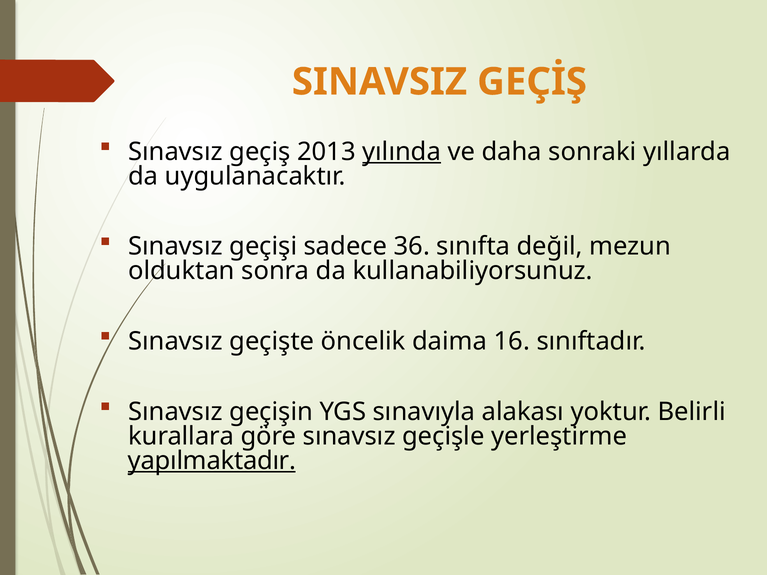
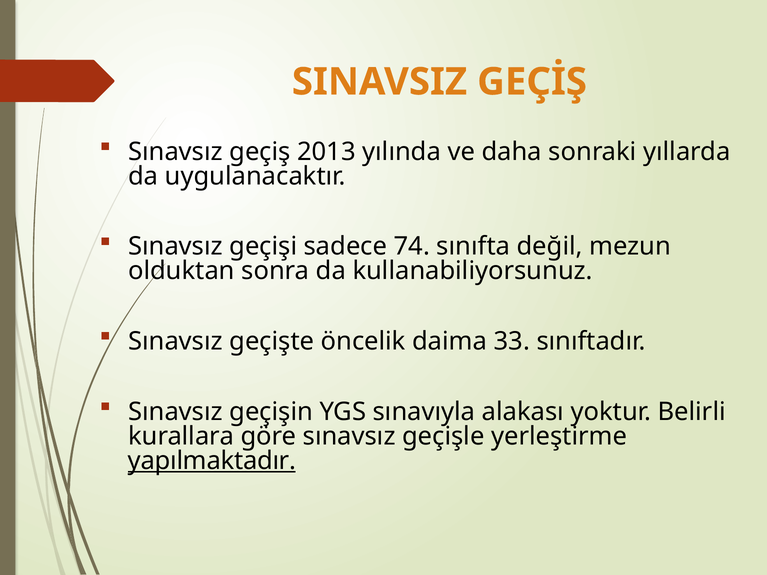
yılında underline: present -> none
36: 36 -> 74
16: 16 -> 33
